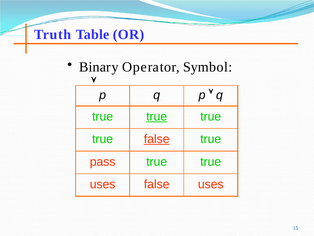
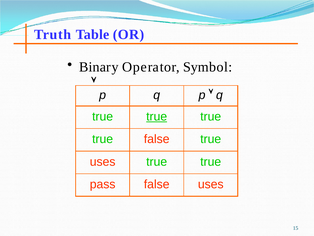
false at (157, 139) underline: present -> none
pass at (103, 161): pass -> uses
uses at (103, 184): uses -> pass
